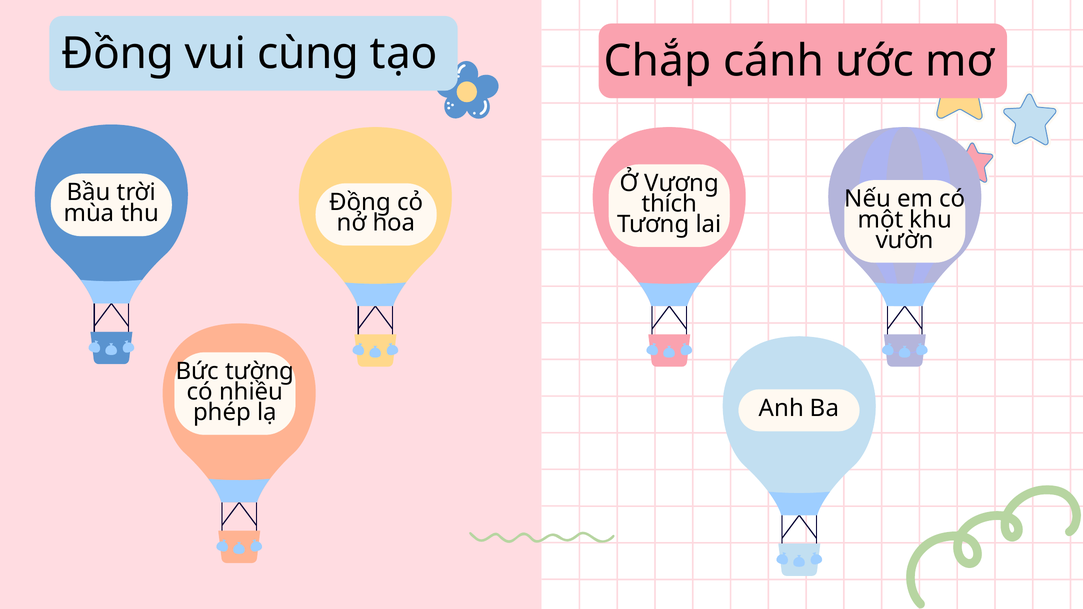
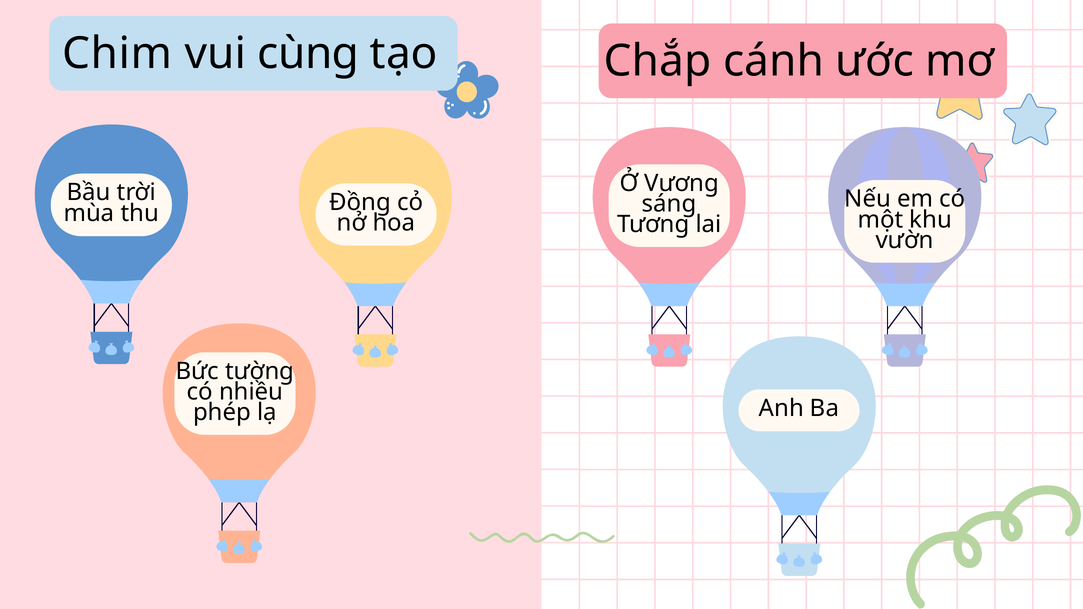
Đồng at (118, 53): Đồng -> Chim
thích: thích -> sáng
